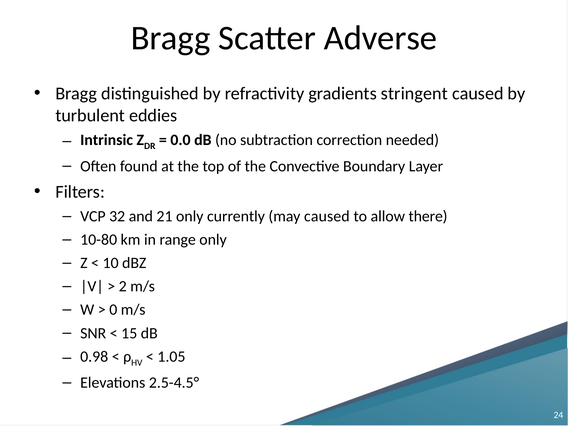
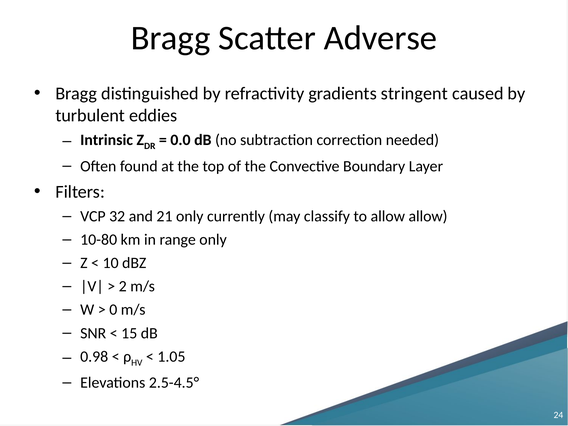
may caused: caused -> classify
allow there: there -> allow
